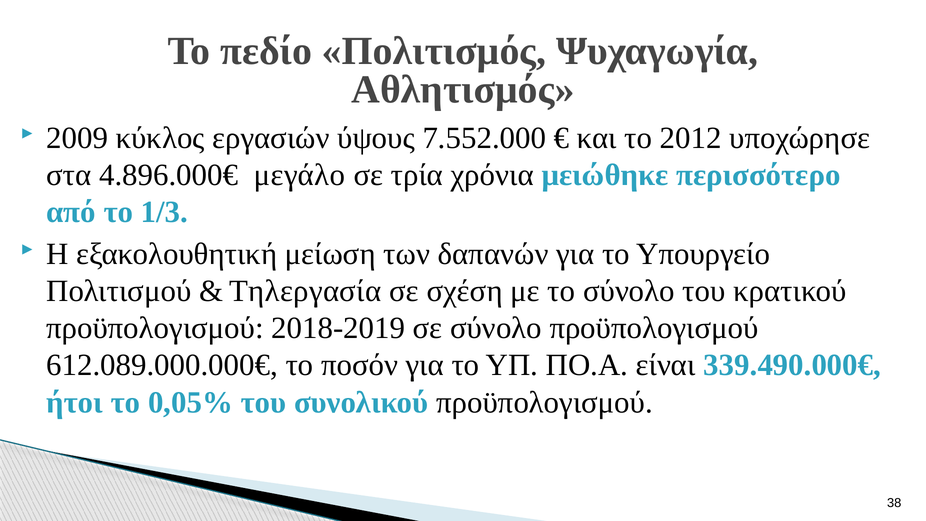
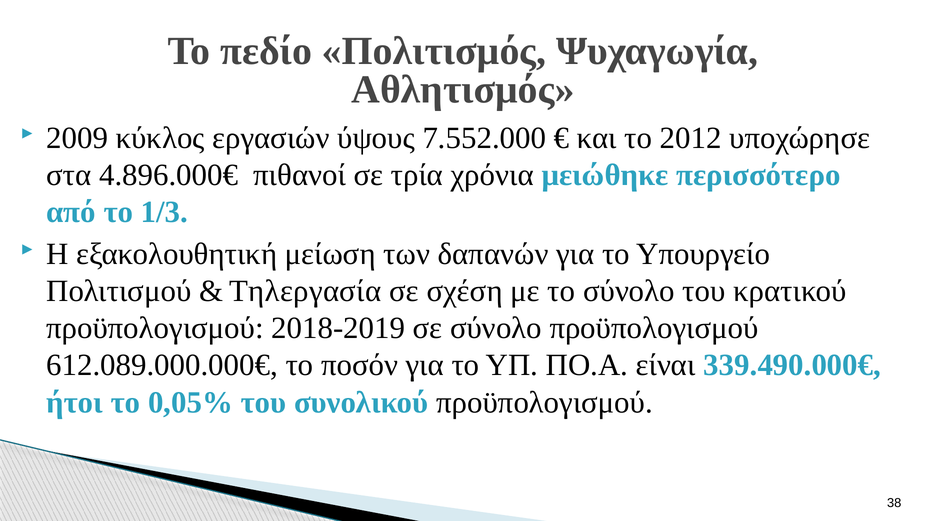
μεγάλο: μεγάλο -> πιθανοί
